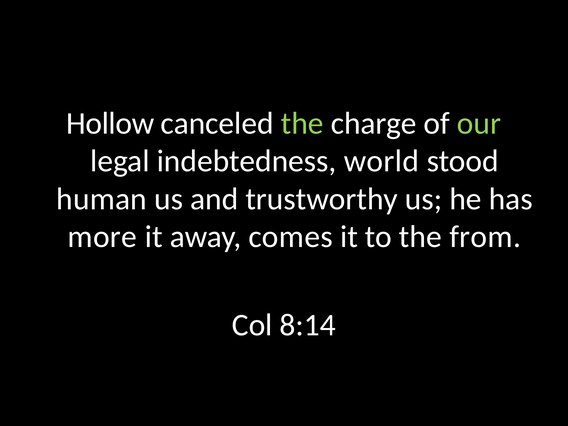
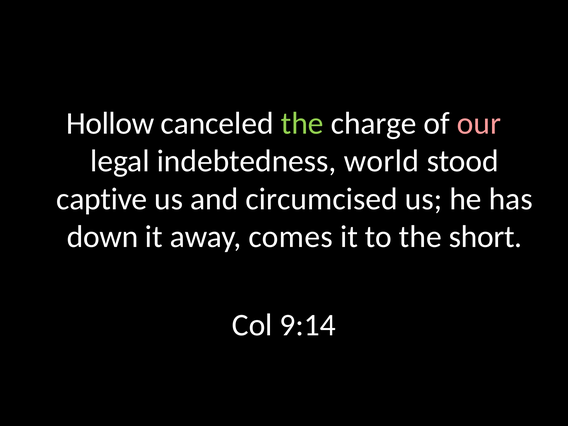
our colour: light green -> pink
human: human -> captive
trustworthy: trustworthy -> circumcised
more: more -> down
from: from -> short
8:14: 8:14 -> 9:14
